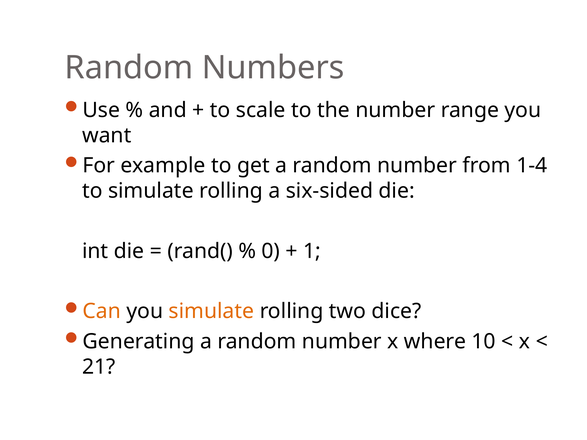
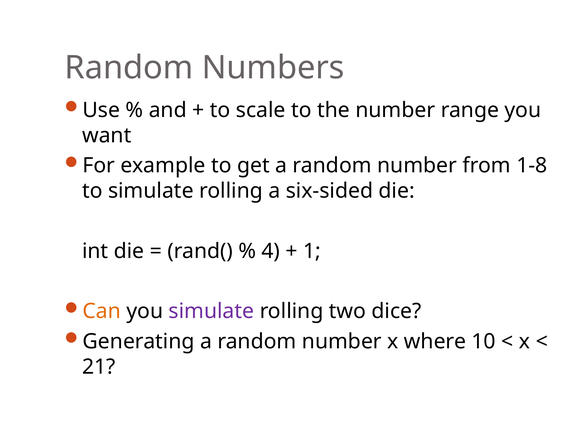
1-4: 1-4 -> 1-8
0: 0 -> 4
simulate at (211, 311) colour: orange -> purple
